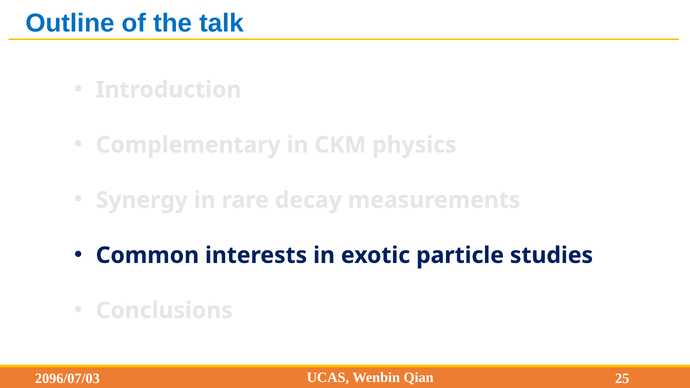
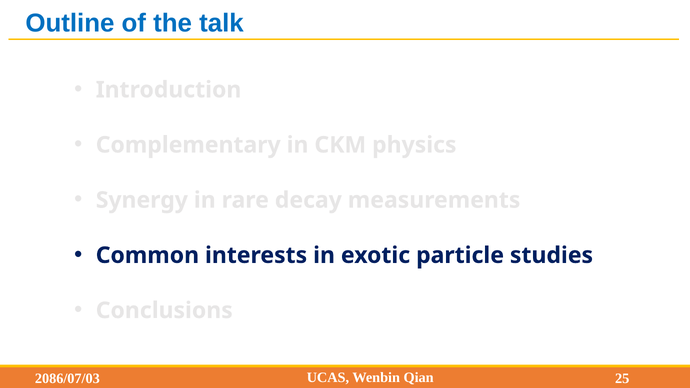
2096/07/03: 2096/07/03 -> 2086/07/03
